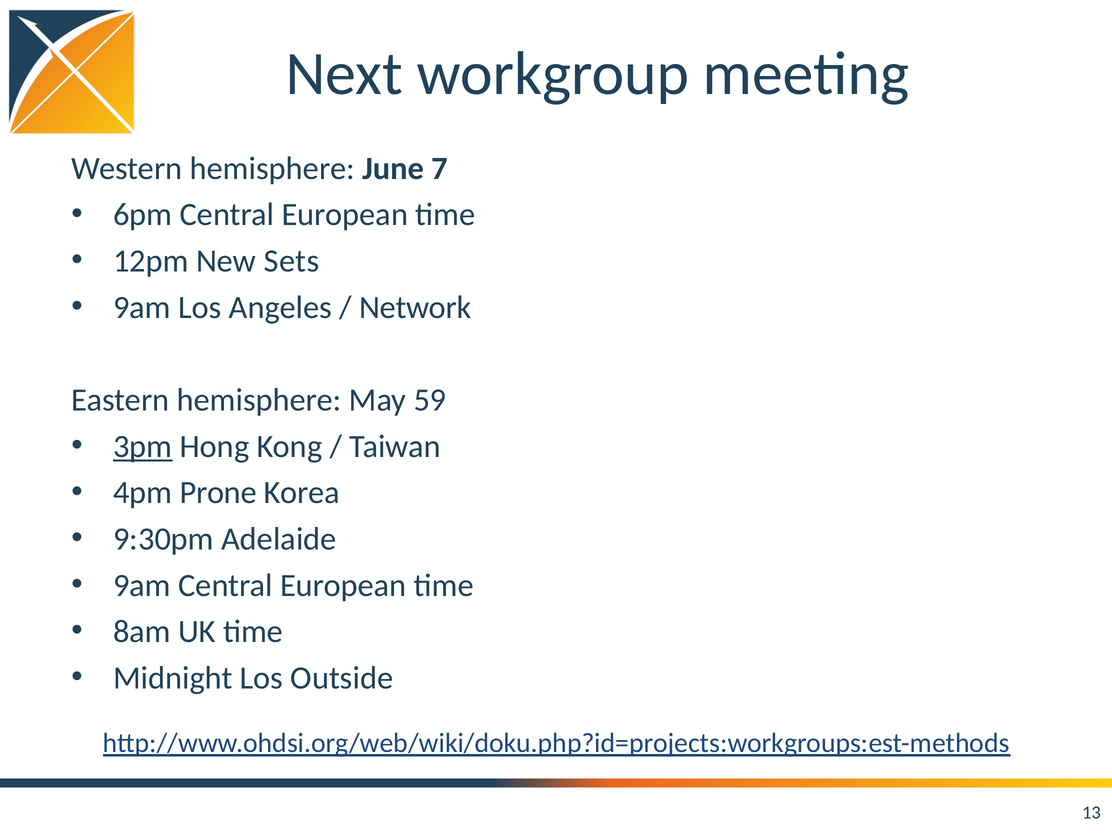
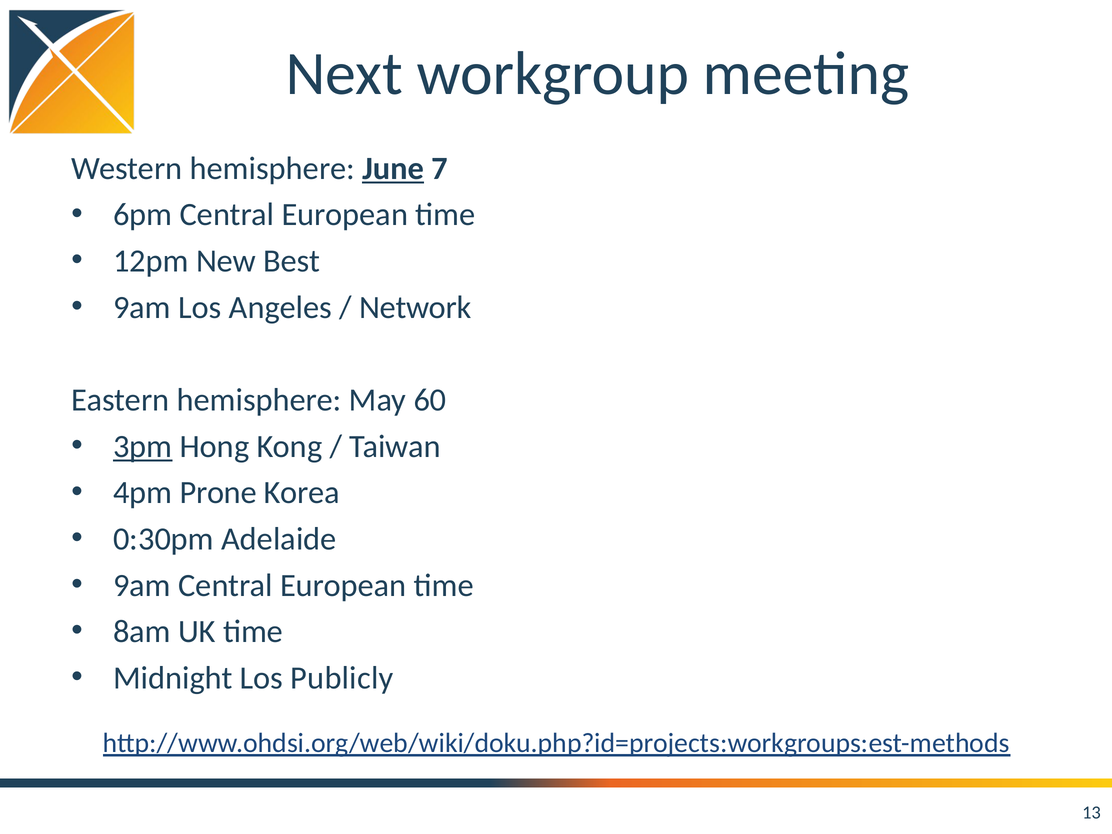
June underline: none -> present
Sets: Sets -> Best
59: 59 -> 60
9:30pm: 9:30pm -> 0:30pm
Outside: Outside -> Publicly
